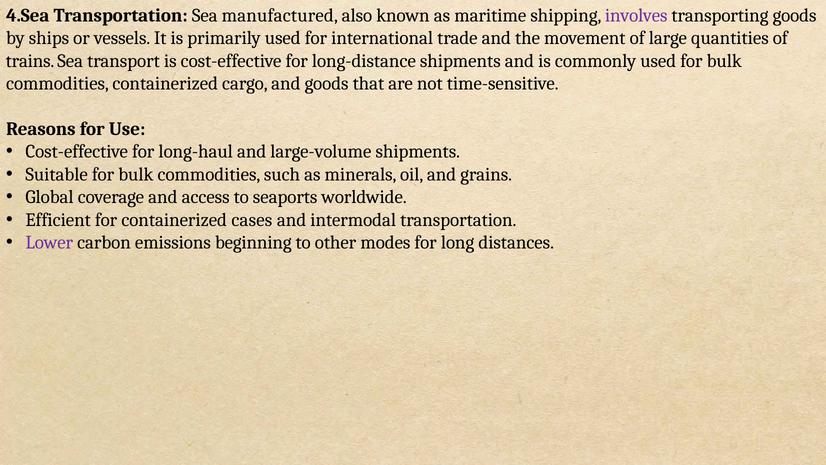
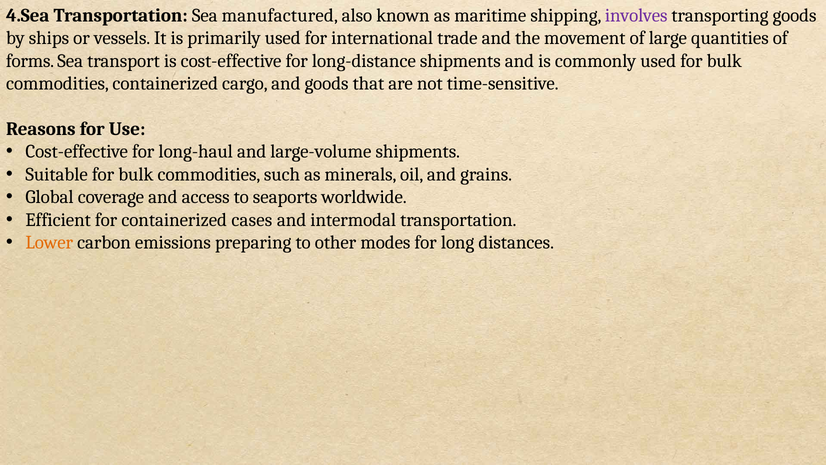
trains: trains -> forms
Lower colour: purple -> orange
beginning: beginning -> preparing
